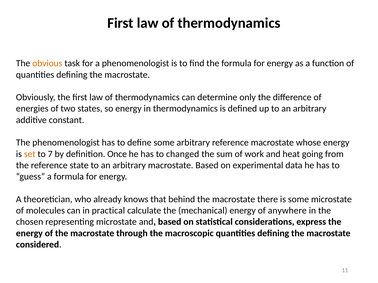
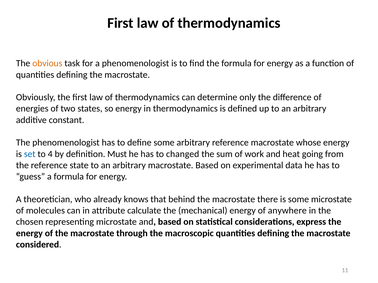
set colour: orange -> blue
7: 7 -> 4
Once: Once -> Must
practical: practical -> attribute
